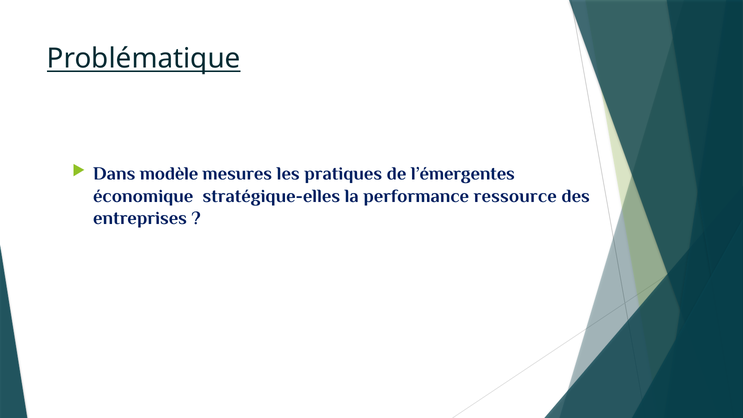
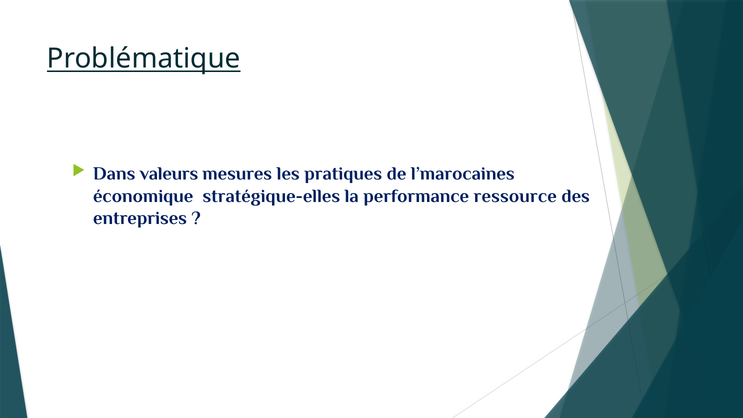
modèle: modèle -> valeurs
l’émergentes: l’émergentes -> l’marocaines
